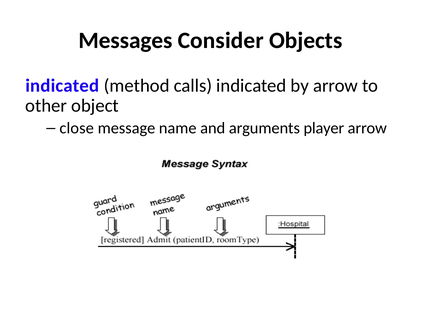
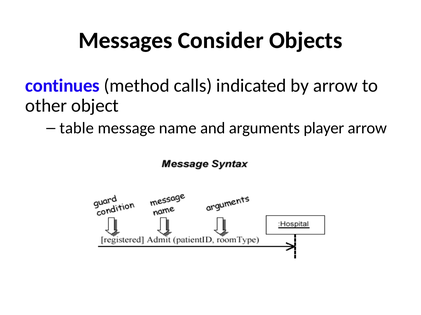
indicated at (62, 86): indicated -> continues
close: close -> table
